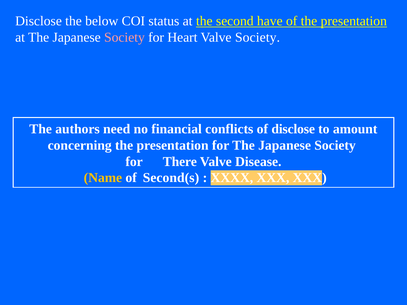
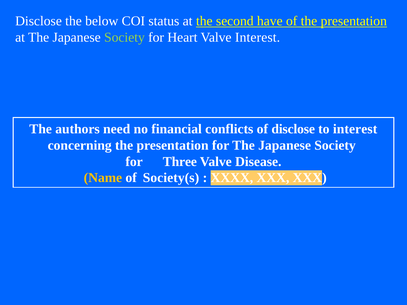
Society at (124, 37) colour: pink -> light green
Valve Society: Society -> Interest
to amount: amount -> interest
There: There -> Three
Second(s: Second(s -> Society(s
